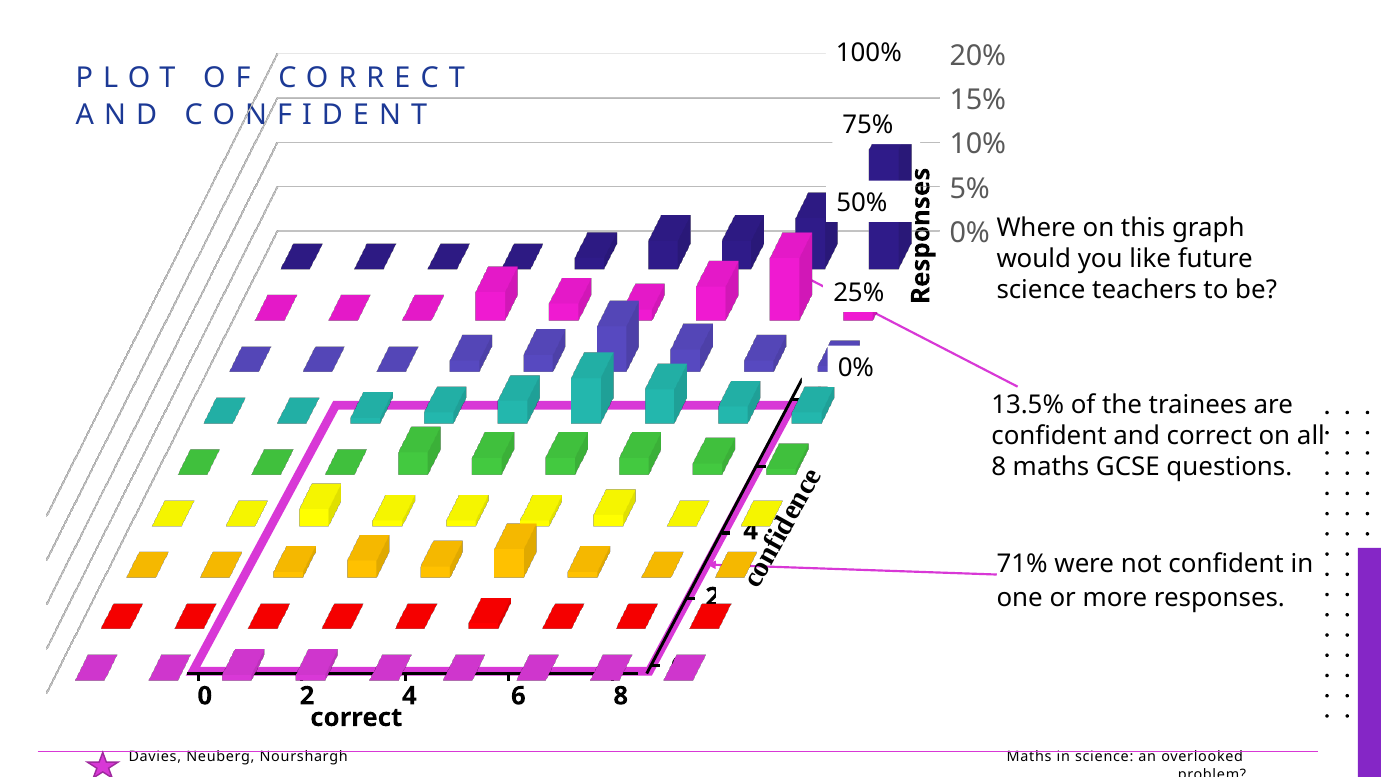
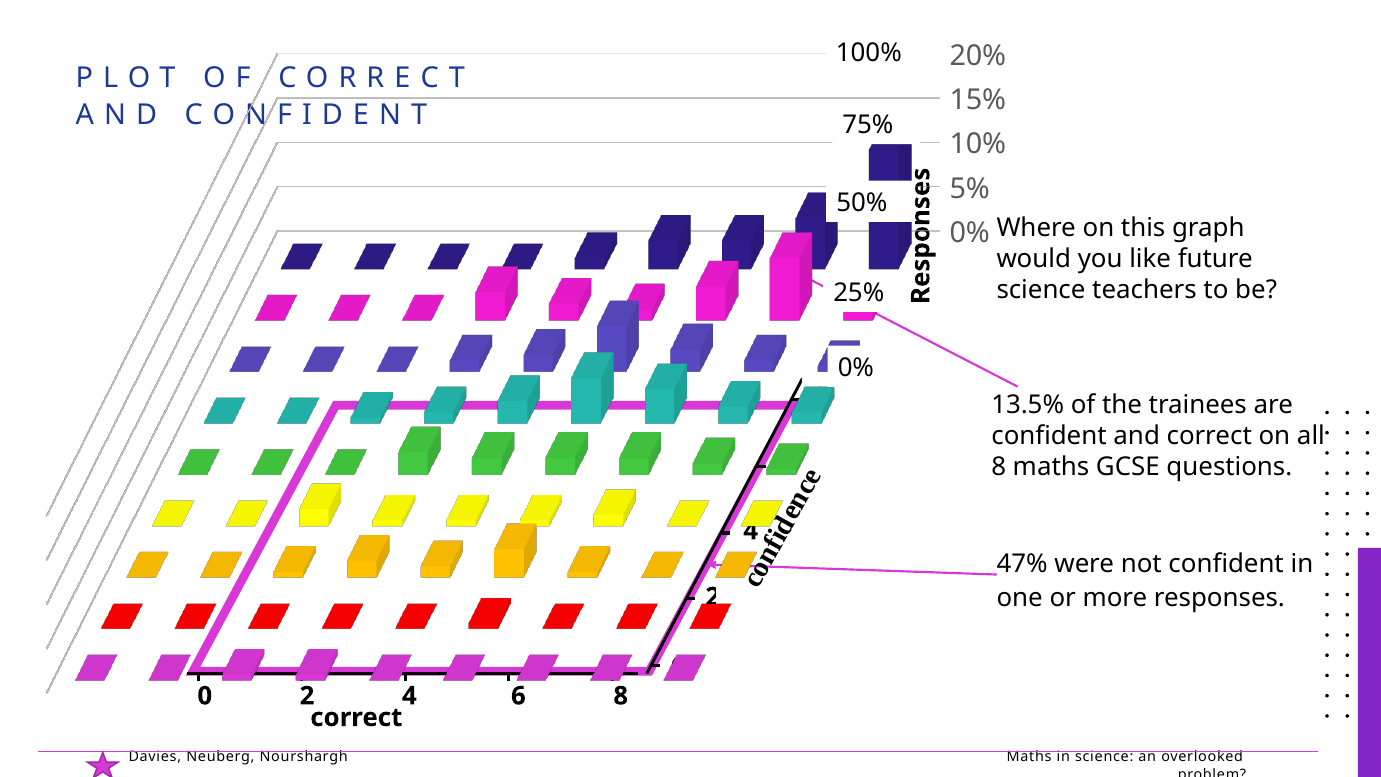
71%: 71% -> 47%
